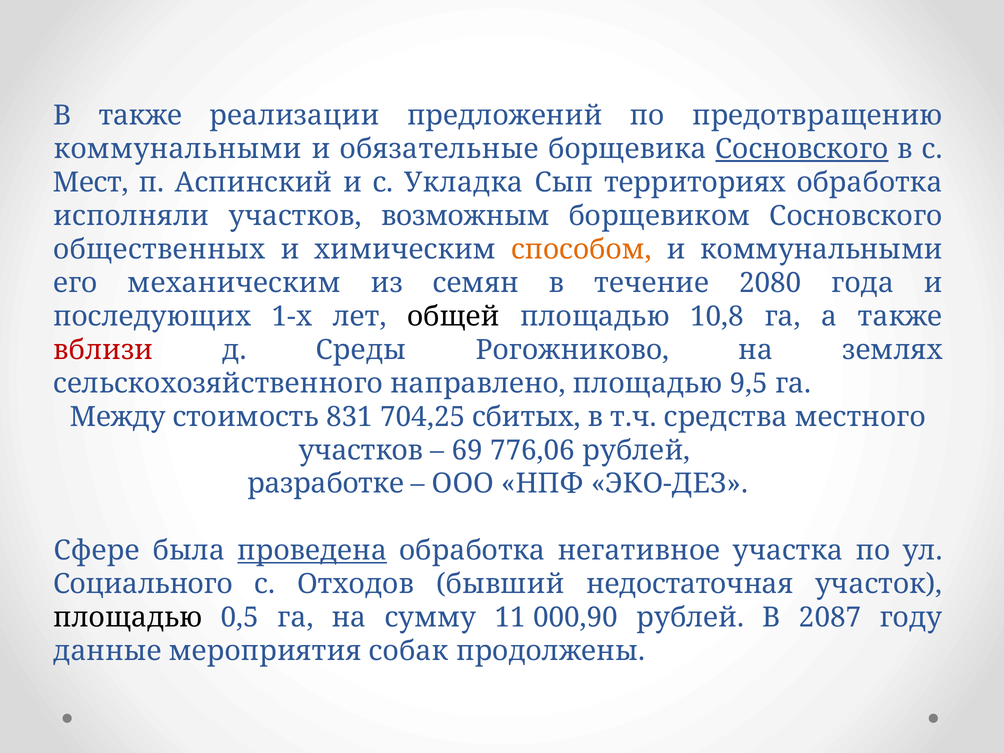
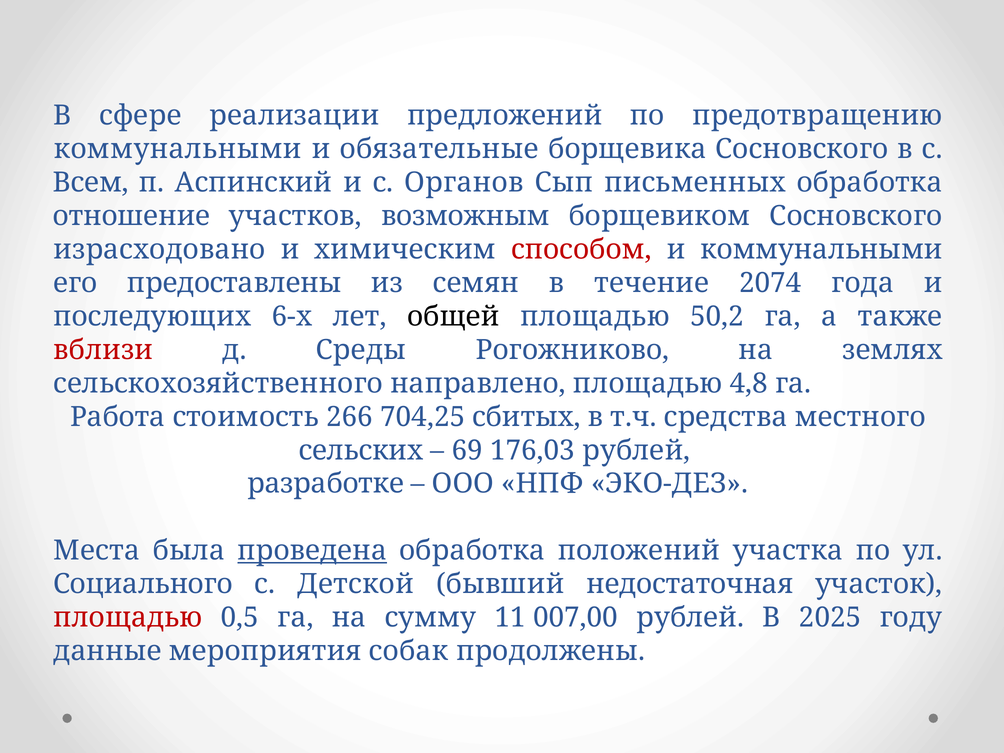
В также: также -> сфере
Сосновского at (802, 149) underline: present -> none
Мест: Мест -> Всем
Укладка: Укладка -> Органов
территориях: территориях -> письменных
исполняли: исполняли -> отношение
общественных: общественных -> израсходовано
способом colour: orange -> red
механическим: механическим -> предоставлены
2080: 2080 -> 2074
1-х: 1-х -> 6-х
10,8: 10,8 -> 50,2
9,5: 9,5 -> 4,8
Между: Между -> Работа
831: 831 -> 266
участков at (361, 450): участков -> сельских
776,06: 776,06 -> 176,03
Сфере: Сфере -> Места
негативное: негативное -> положений
Отходов: Отходов -> Детской
площадью at (128, 618) colour: black -> red
000,90: 000,90 -> 007,00
2087: 2087 -> 2025
